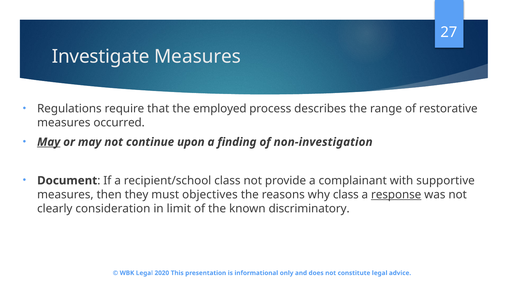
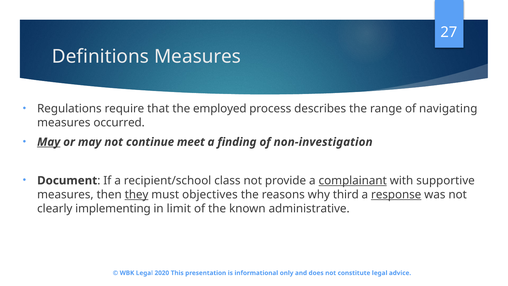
Investigate: Investigate -> Definitions
restorative: restorative -> navigating
upon: upon -> meet
complainant underline: none -> present
they underline: none -> present
why class: class -> third
consideration: consideration -> implementing
discriminatory: discriminatory -> administrative
